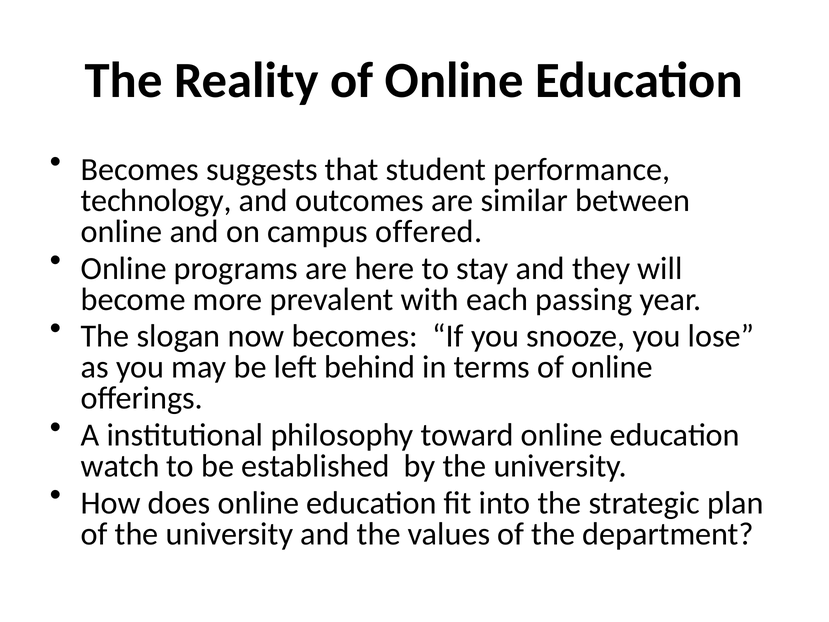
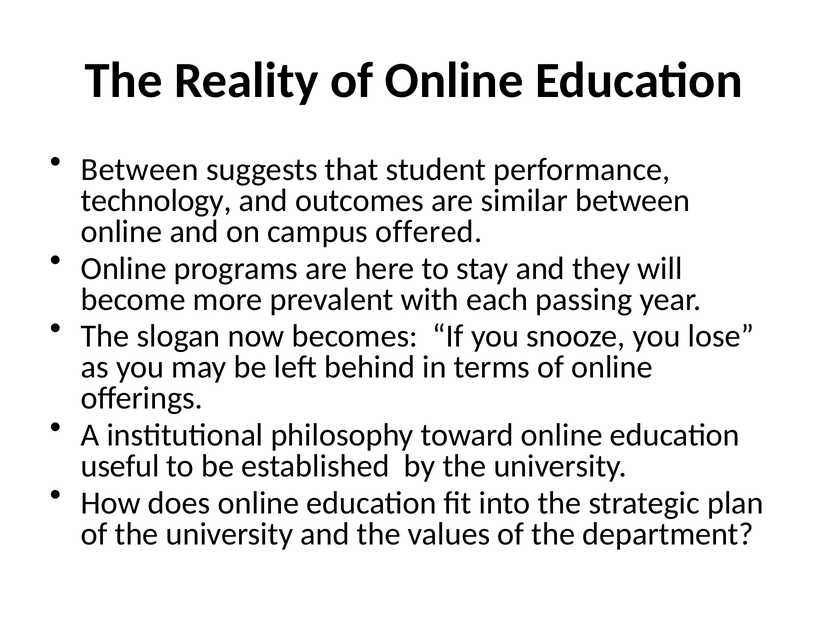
Becomes at (140, 170): Becomes -> Between
watch: watch -> useful
